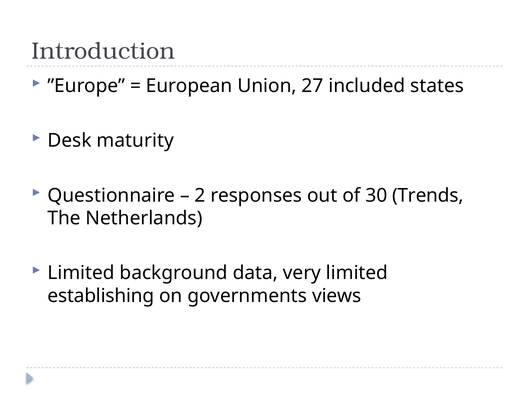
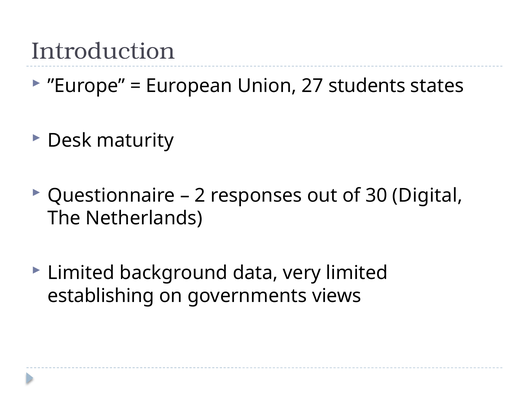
included: included -> students
Trends: Trends -> Digital
